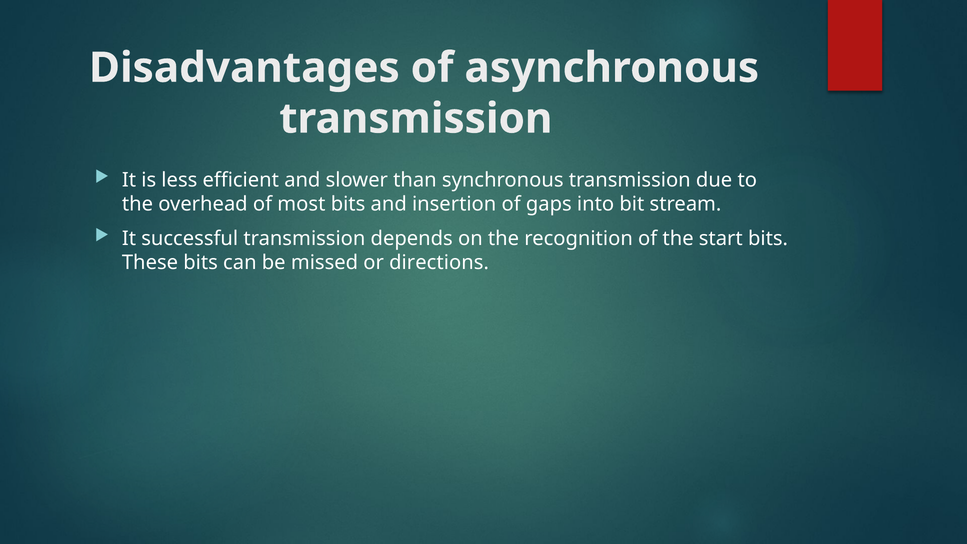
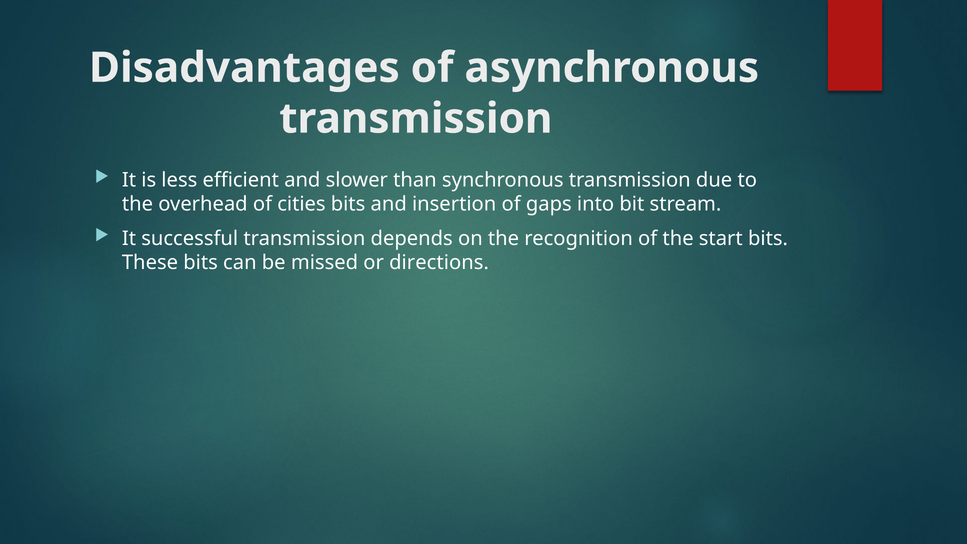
most: most -> cities
